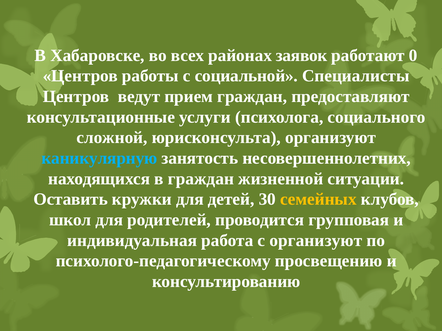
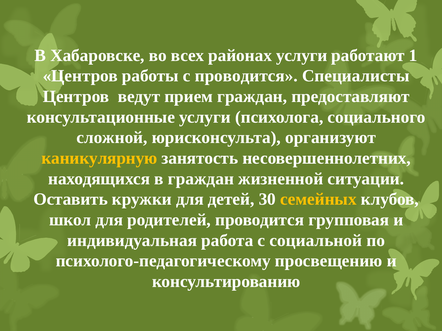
районах заявок: заявок -> услуги
0: 0 -> 1
с социальной: социальной -> проводится
каникулярную colour: light blue -> yellow
с организуют: организуют -> социальной
